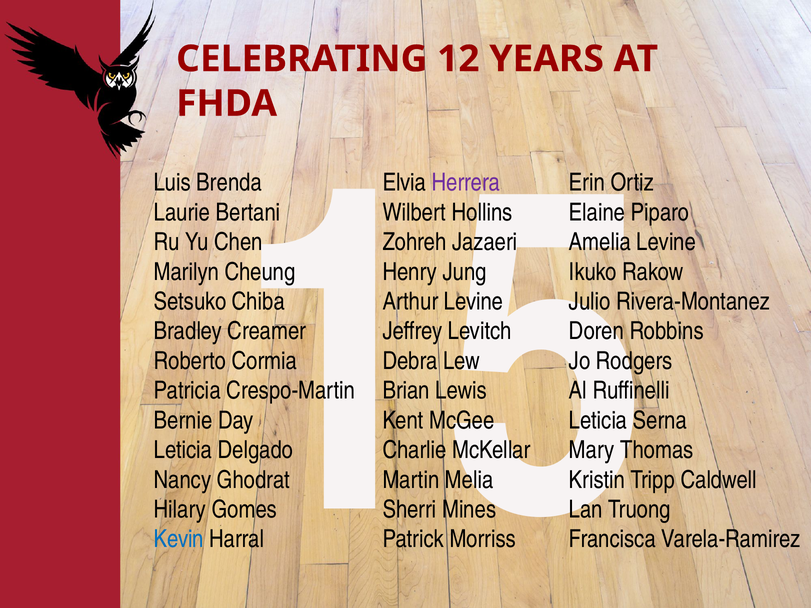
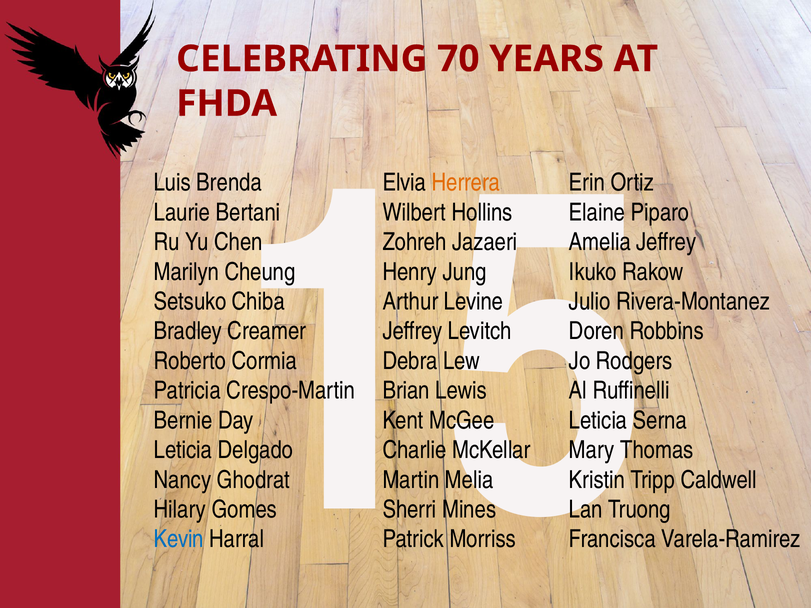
12: 12 -> 70
Herrera colour: purple -> orange
Levine at (666, 242): Levine -> Jeffrey
